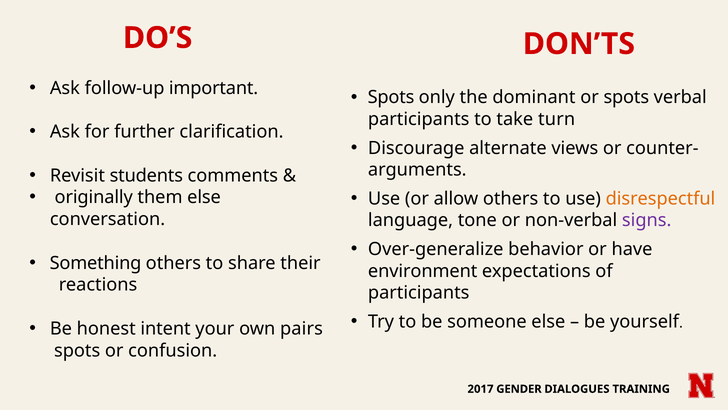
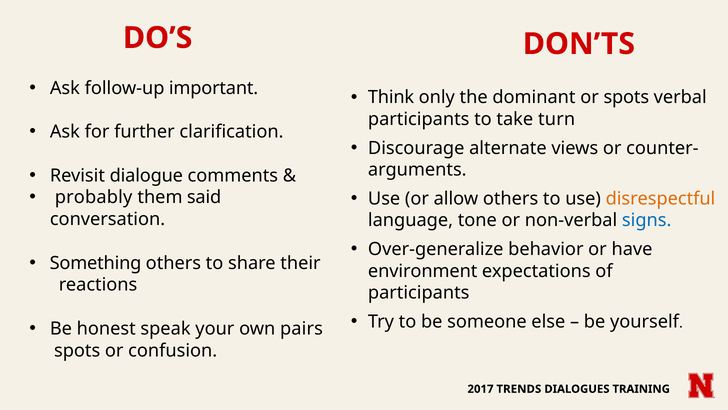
Spots at (391, 97): Spots -> Think
students: students -> dialogue
originally: originally -> probably
them else: else -> said
signs colour: purple -> blue
intent: intent -> speak
GENDER: GENDER -> TRENDS
